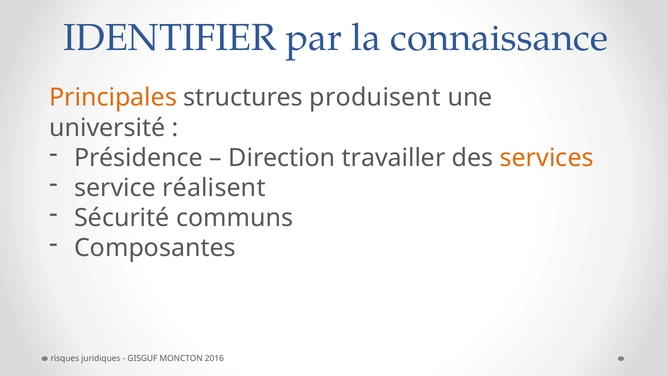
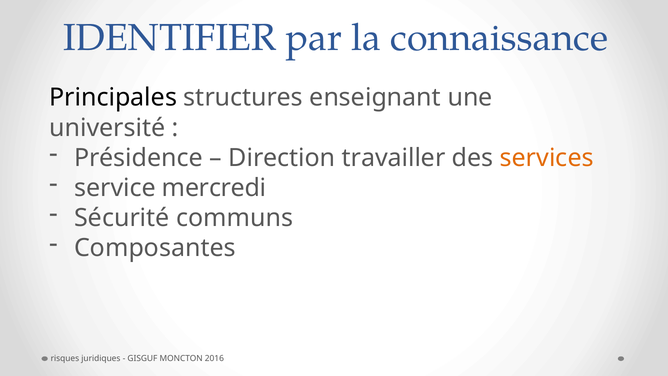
Principales colour: orange -> black
produisent: produisent -> enseignant
réalisent: réalisent -> mercredi
